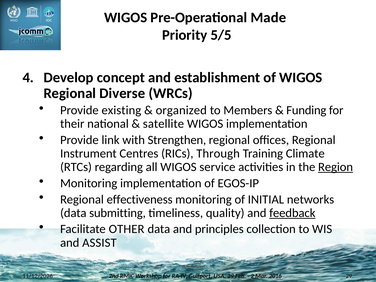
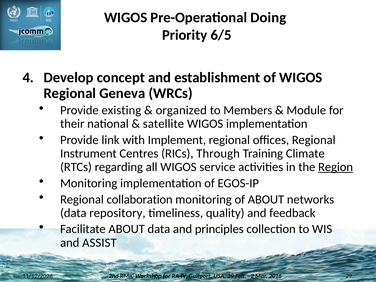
Made: Made -> Doing
5/5: 5/5 -> 6/5
Diverse: Diverse -> Geneva
Funding: Funding -> Module
Strengthen: Strengthen -> Implement
effectiveness: effectiveness -> collaboration
of INITIAL: INITIAL -> ABOUT
submitting: submitting -> repository
feedback underline: present -> none
Facilitate OTHER: OTHER -> ABOUT
